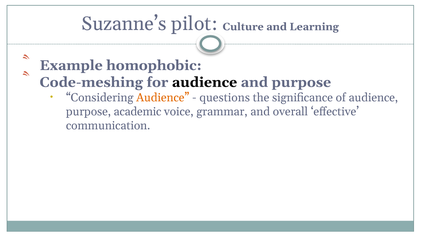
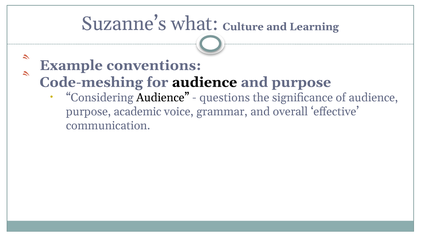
pilot: pilot -> what
homophobic: homophobic -> conventions
Audience at (163, 97) colour: orange -> black
